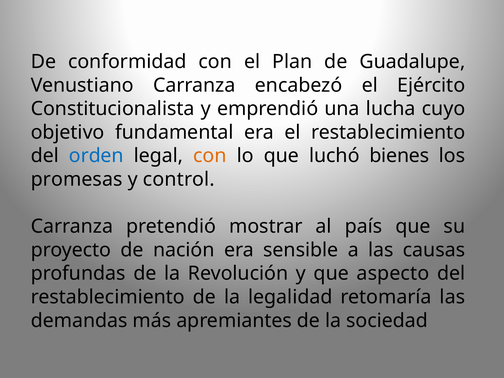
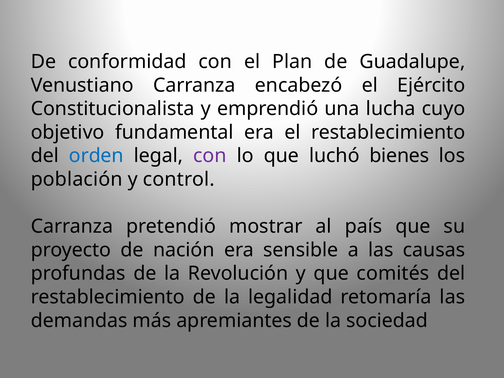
con at (210, 156) colour: orange -> purple
promesas: promesas -> población
aspecto: aspecto -> comités
